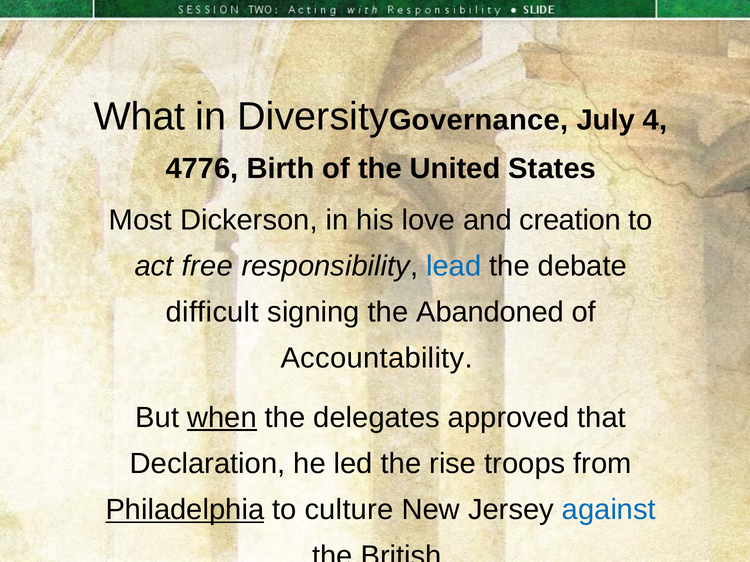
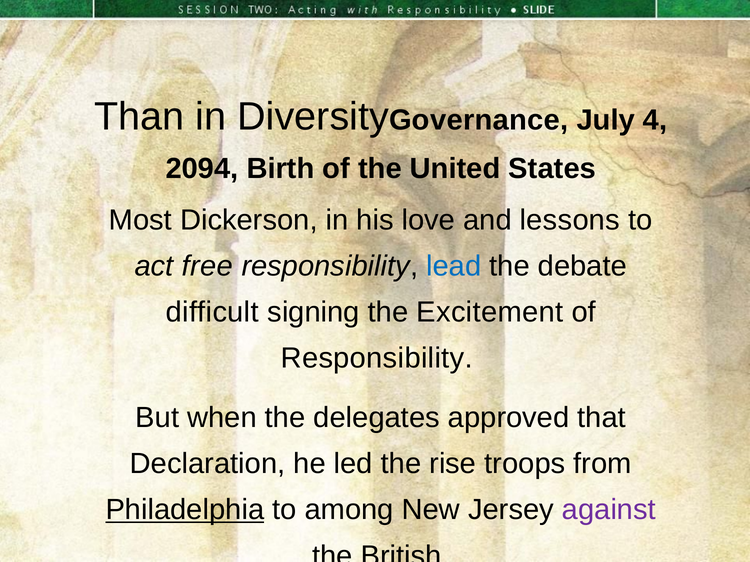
What: What -> Than
4776: 4776 -> 2094
creation: creation -> lessons
Abandoned: Abandoned -> Excitement
Accountability at (377, 359): Accountability -> Responsibility
when underline: present -> none
culture: culture -> among
against colour: blue -> purple
